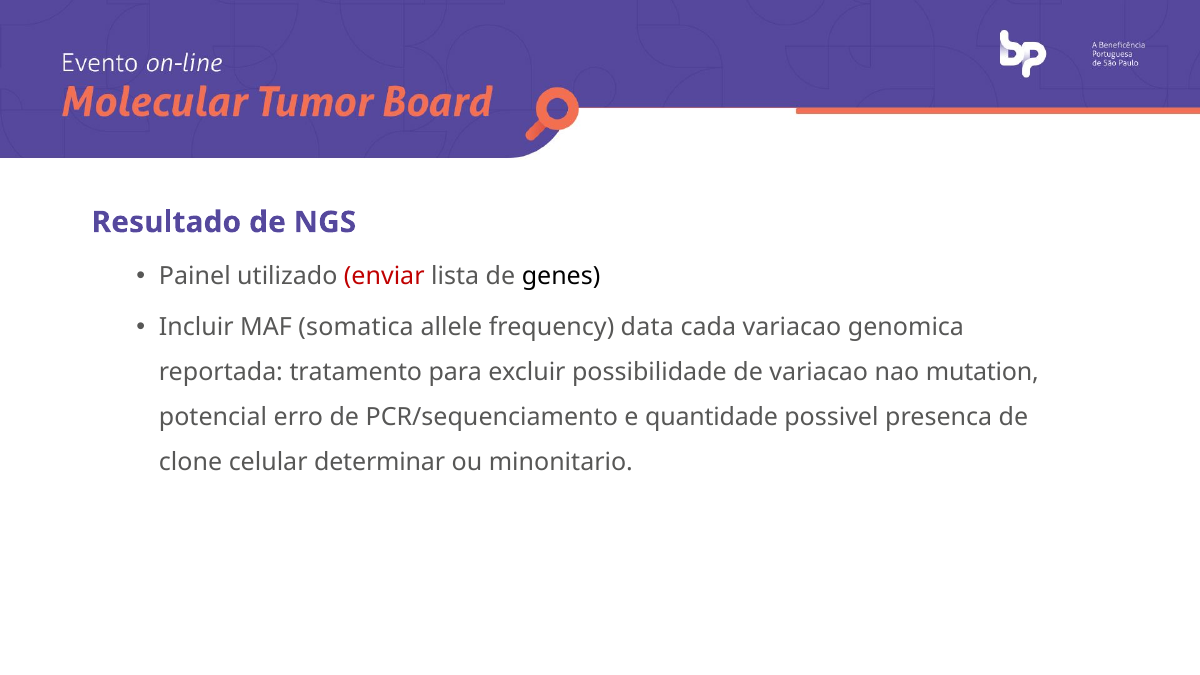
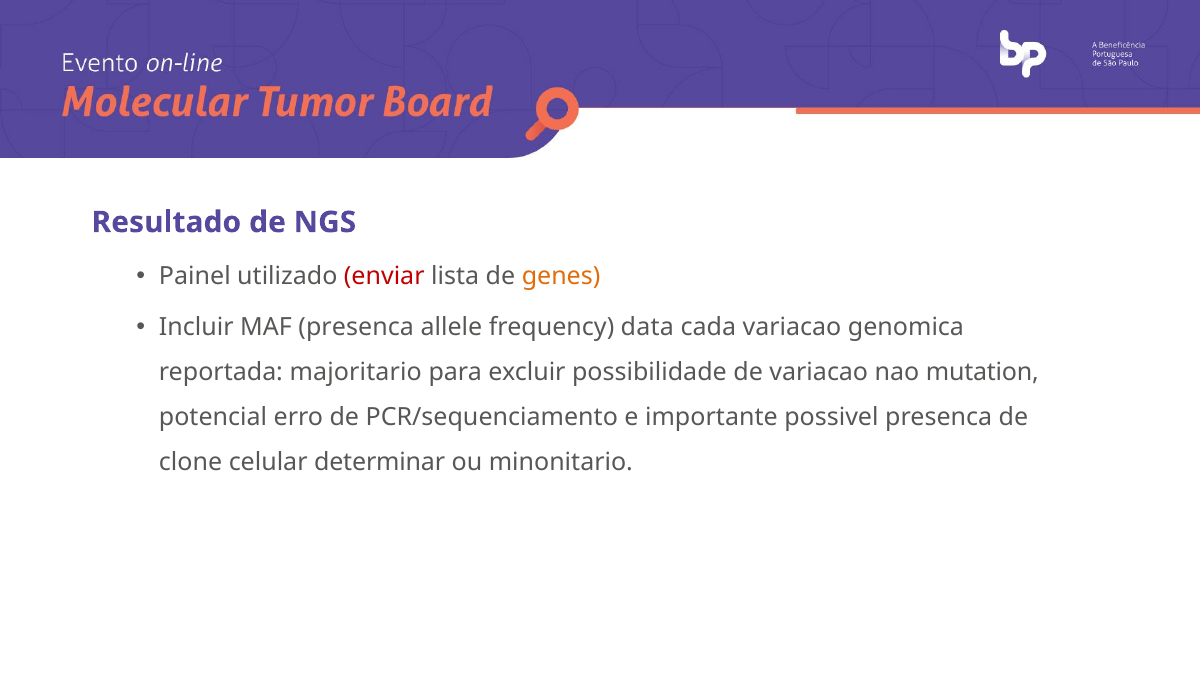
genes colour: black -> orange
MAF somatica: somatica -> presenca
tratamento: tratamento -> majoritario
quantidade: quantidade -> importante
